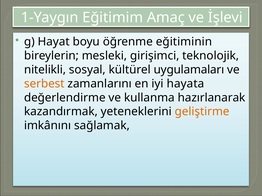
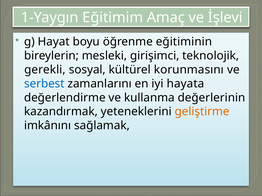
nitelikli: nitelikli -> gerekli
uygulamaları: uygulamaları -> korunmasını
serbest colour: orange -> blue
hazırlanarak: hazırlanarak -> değerlerinin
